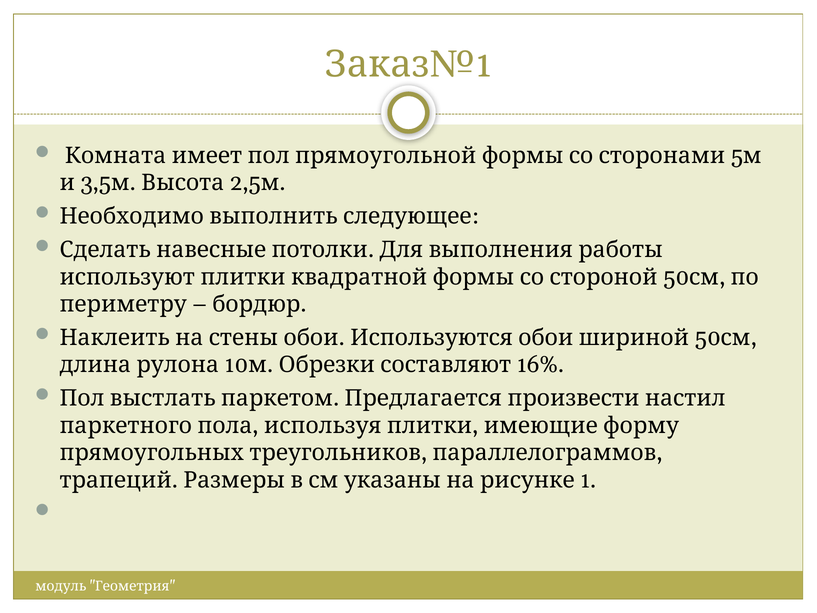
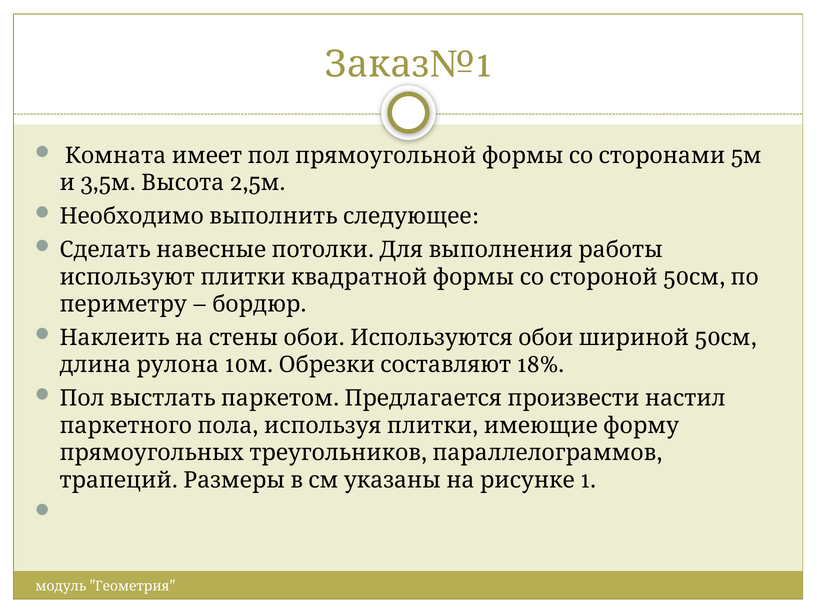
16%: 16% -> 18%
